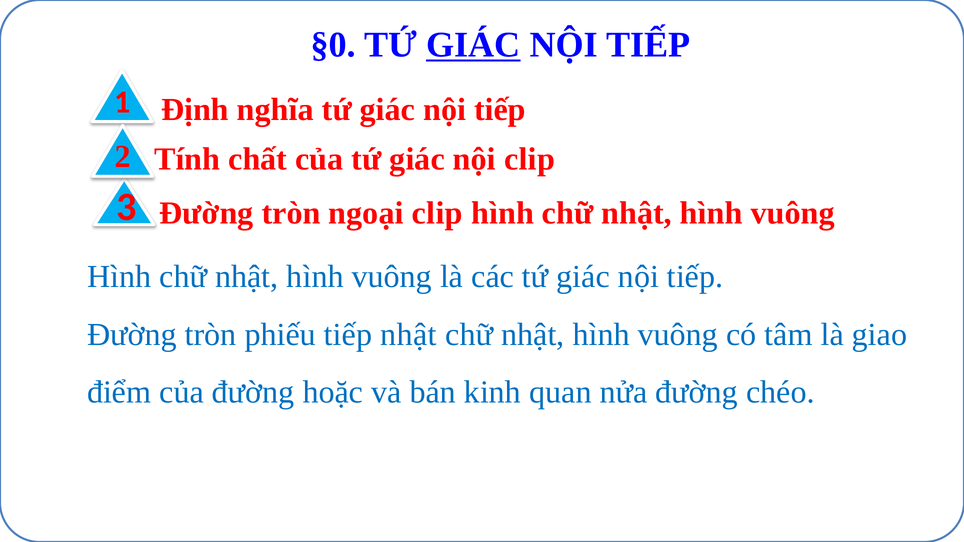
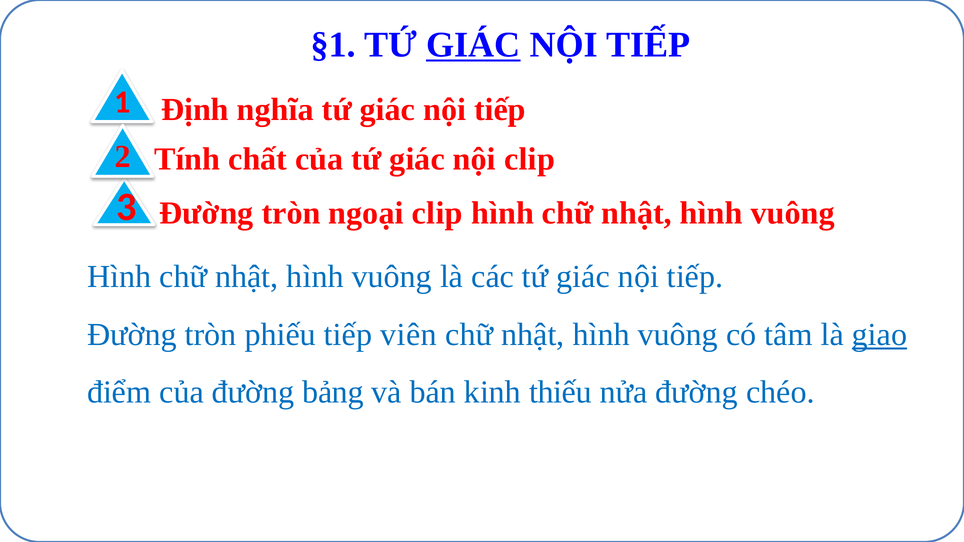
§0: §0 -> §1
tiếp nhật: nhật -> viên
giao underline: none -> present
hoặc: hoặc -> bảng
quan: quan -> thiếu
